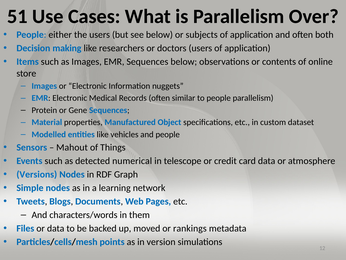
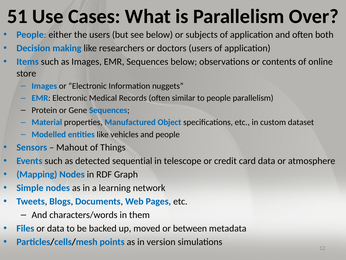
numerical: numerical -> sequential
Versions: Versions -> Mapping
rankings: rankings -> between
